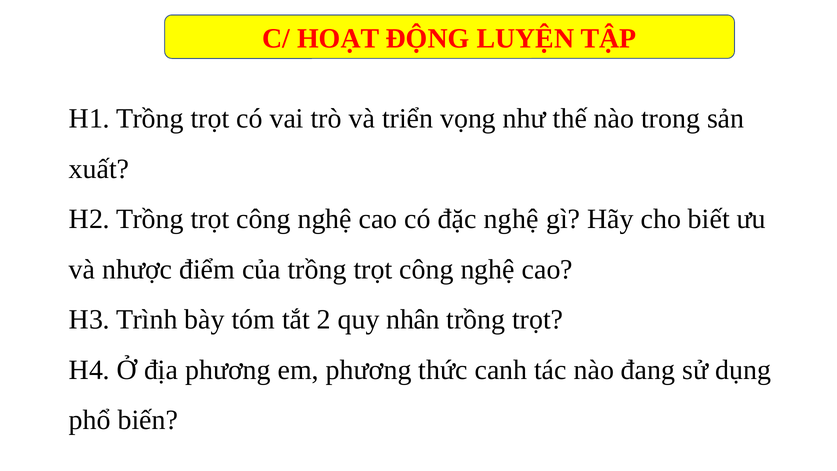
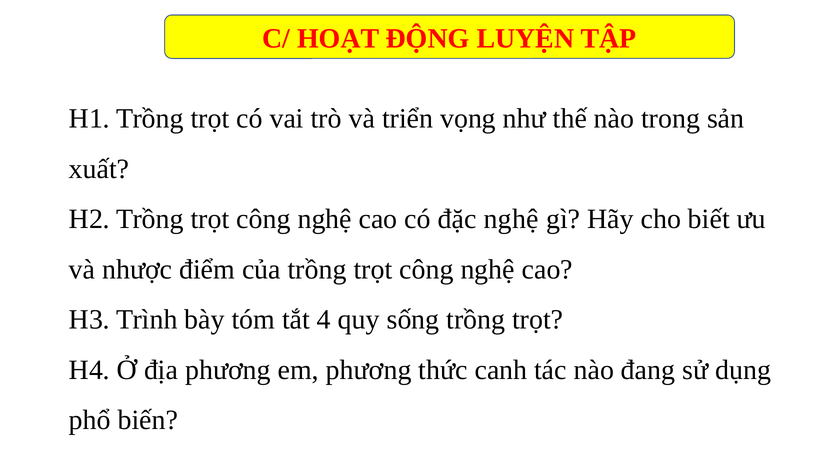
2: 2 -> 4
nhân: nhân -> sống
